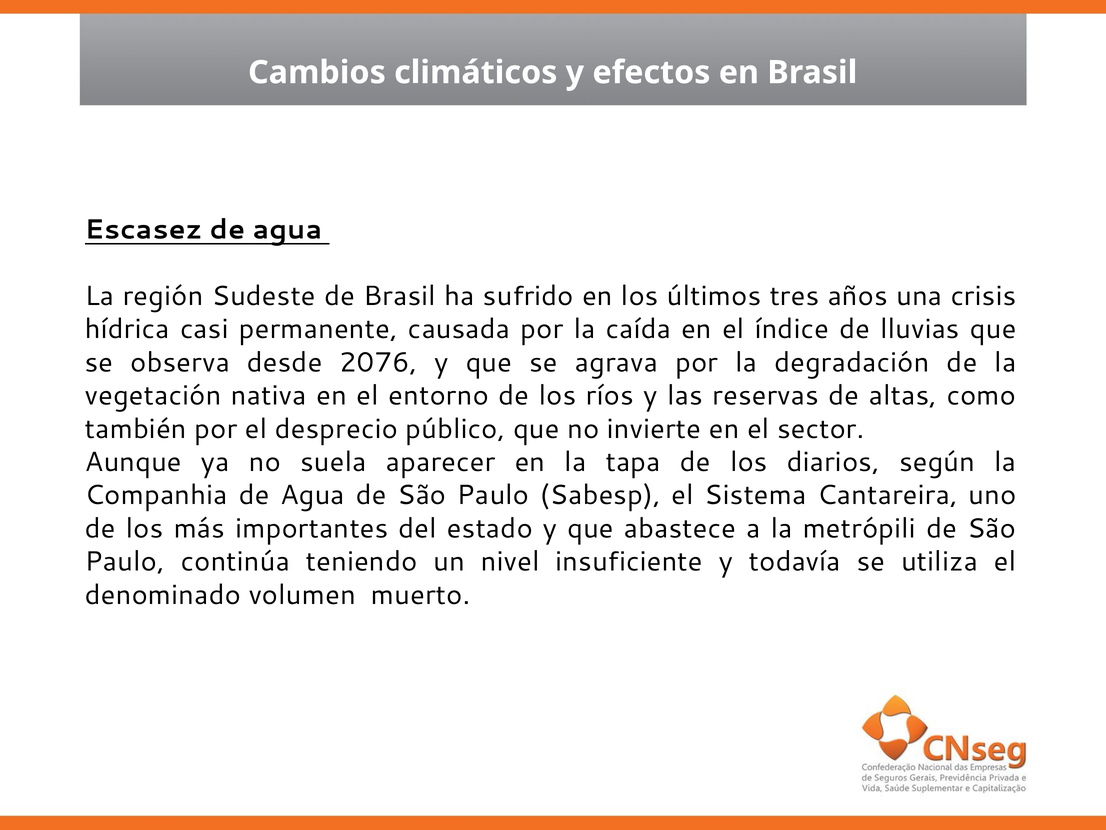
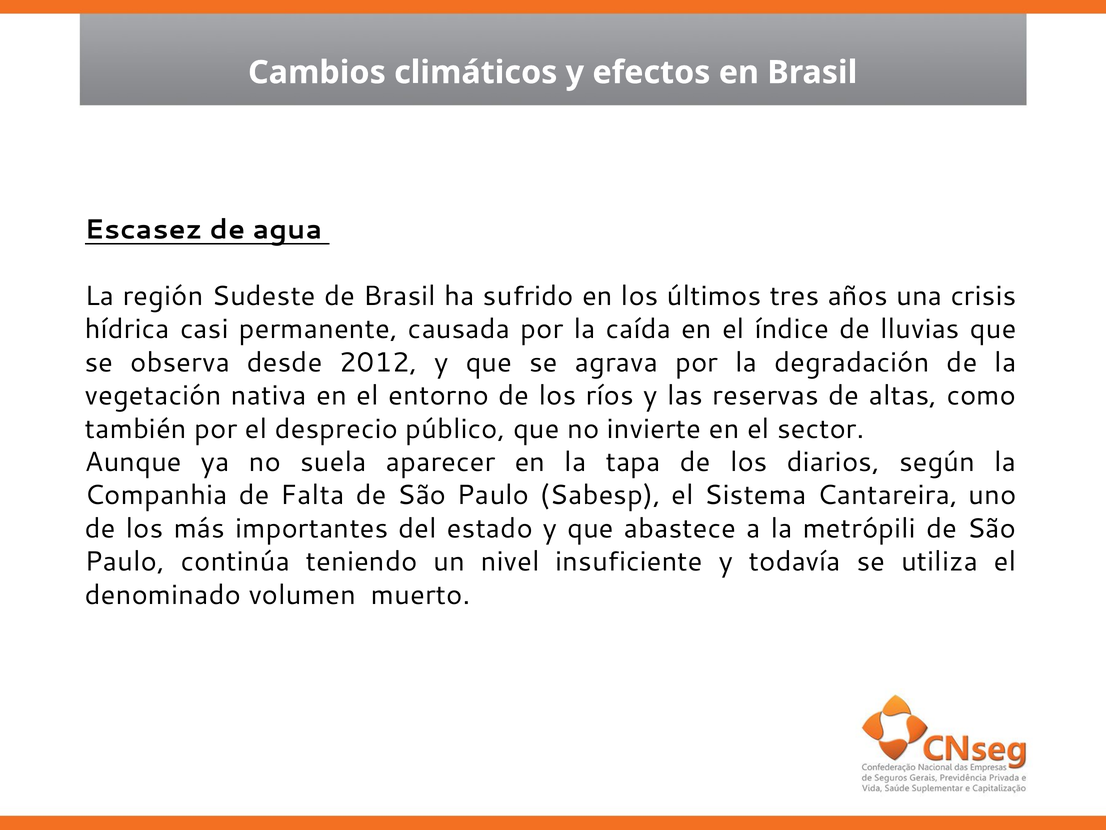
2076: 2076 -> 2012
Companhia de Agua: Agua -> Falta
